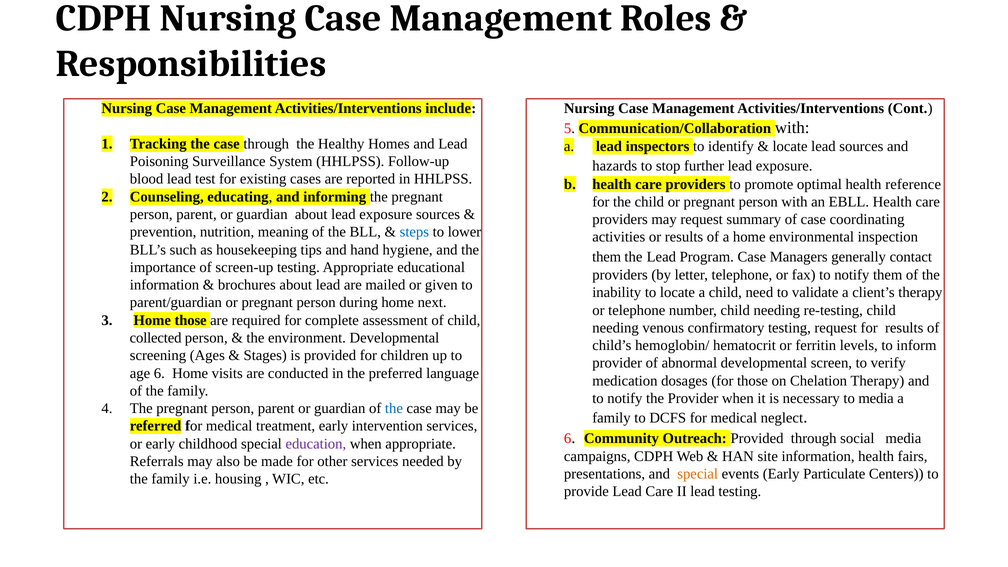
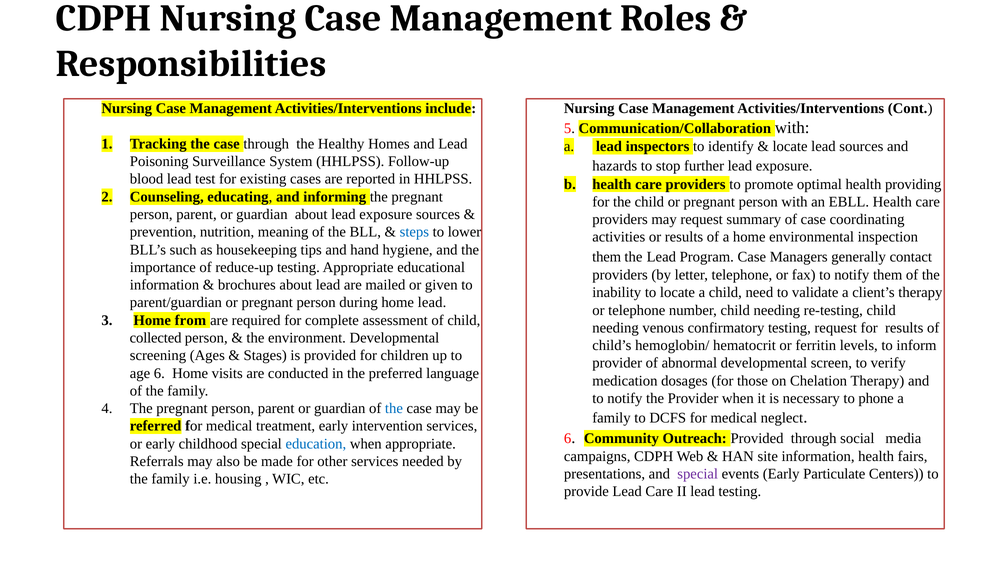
reference: reference -> providing
screen-up: screen-up -> reduce-up
home next: next -> lead
Home those: those -> from
to media: media -> phone
education colour: purple -> blue
special at (698, 474) colour: orange -> purple
